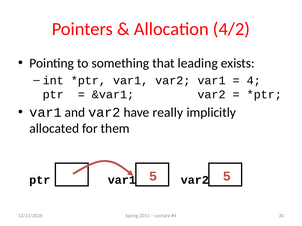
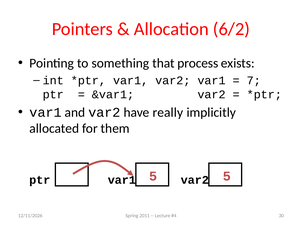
4/2: 4/2 -> 6/2
leading: leading -> process
4: 4 -> 7
